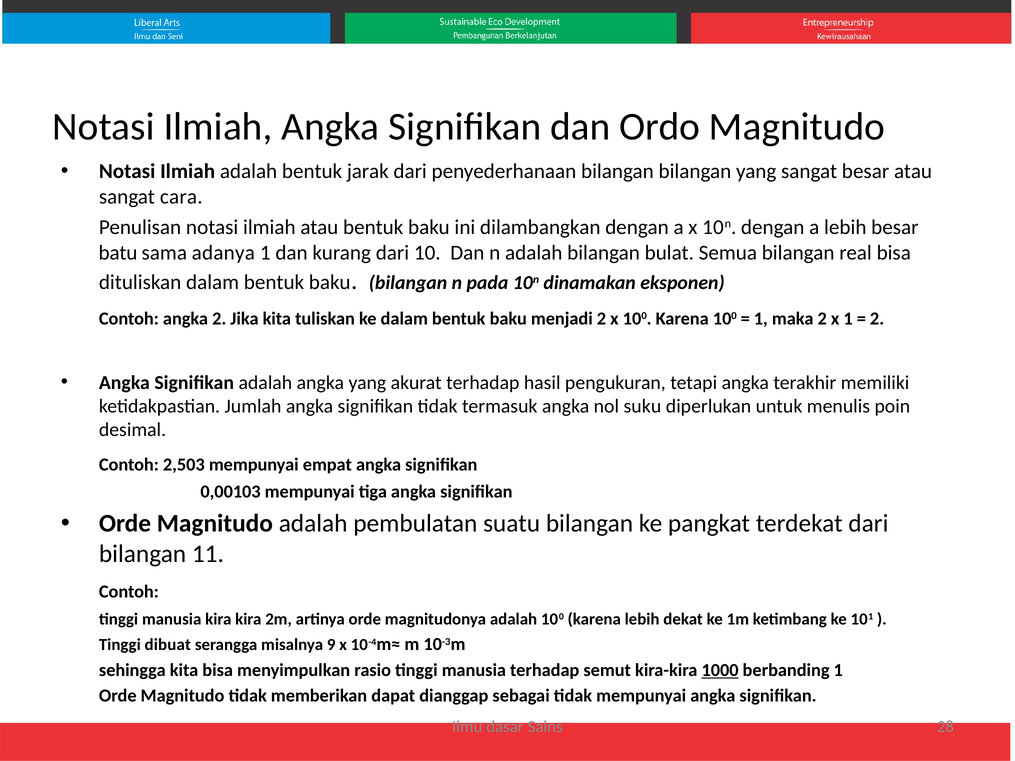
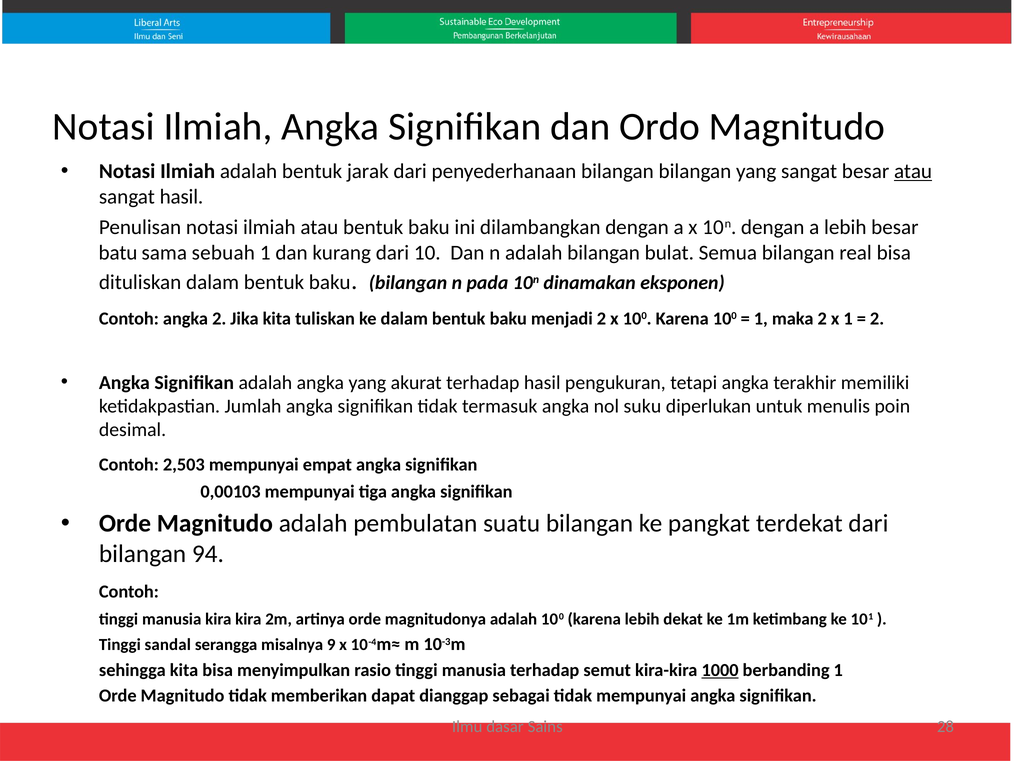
atau at (913, 171) underline: none -> present
sangat cara: cara -> hasil
adanya: adanya -> sebuah
11: 11 -> 94
dibuat: dibuat -> sandal
